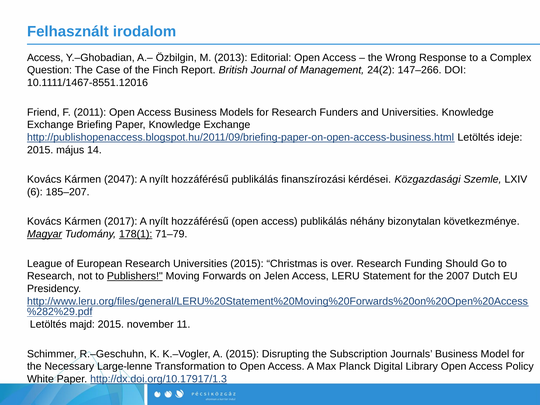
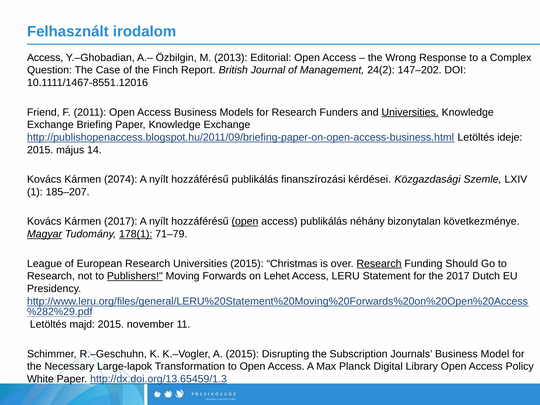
147–266: 147–266 -> 147–202
Universities at (410, 112) underline: none -> present
2047: 2047 -> 2074
6: 6 -> 1
open at (245, 222) underline: none -> present
Research at (379, 264) underline: none -> present
Jelen: Jelen -> Lehet
the 2007: 2007 -> 2017
Large-lenne: Large-lenne -> Large-lapok
http://dx.doi.org/10.17917/1.3: http://dx.doi.org/10.17917/1.3 -> http://dx.doi.org/13.65459/1.3
